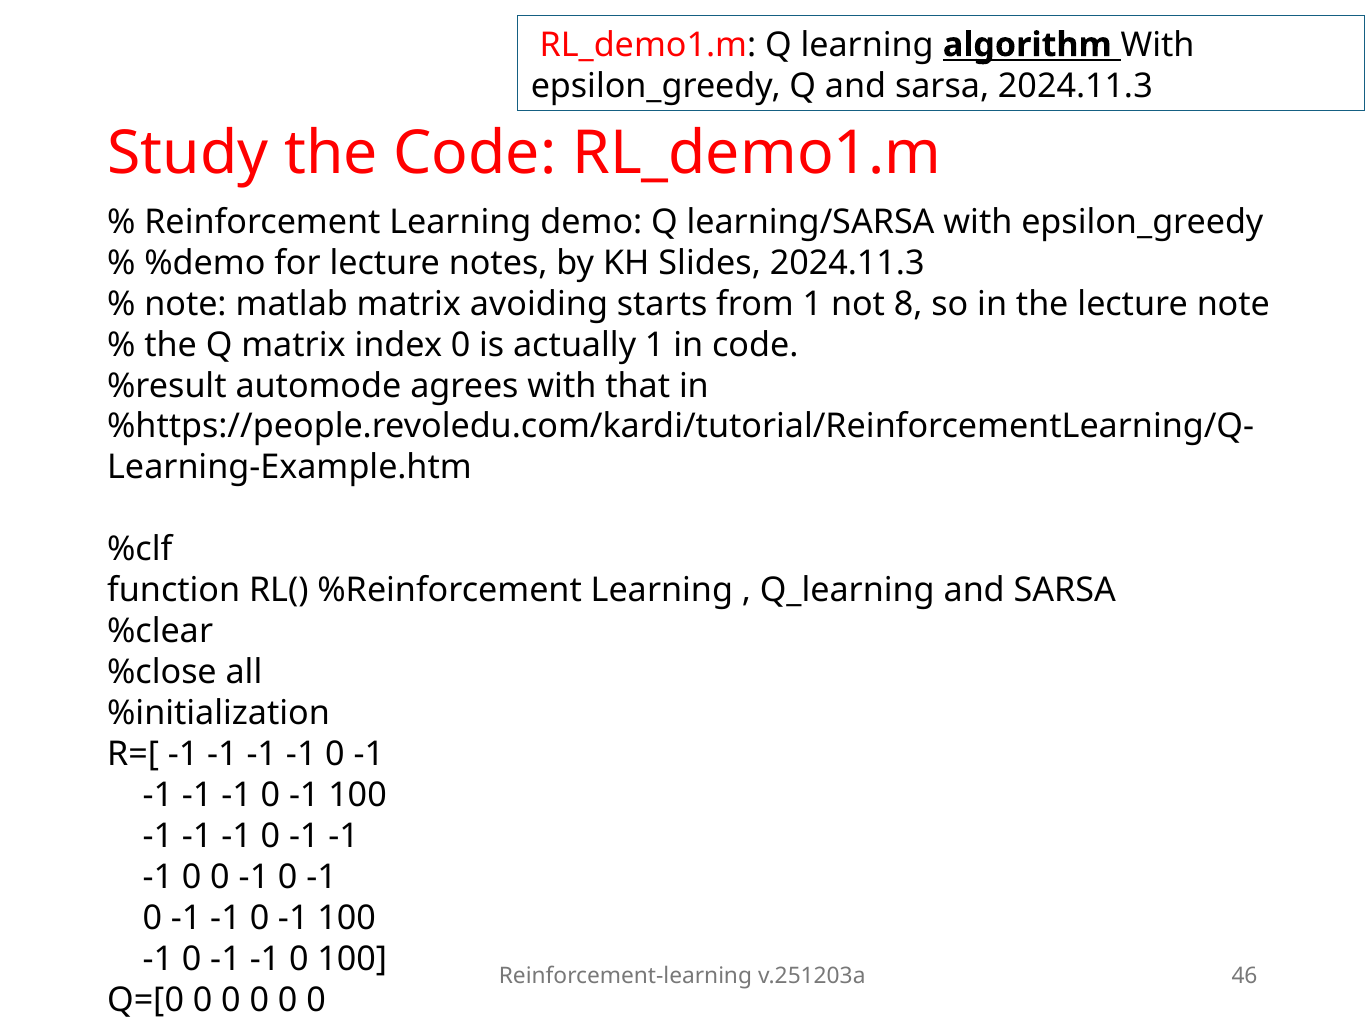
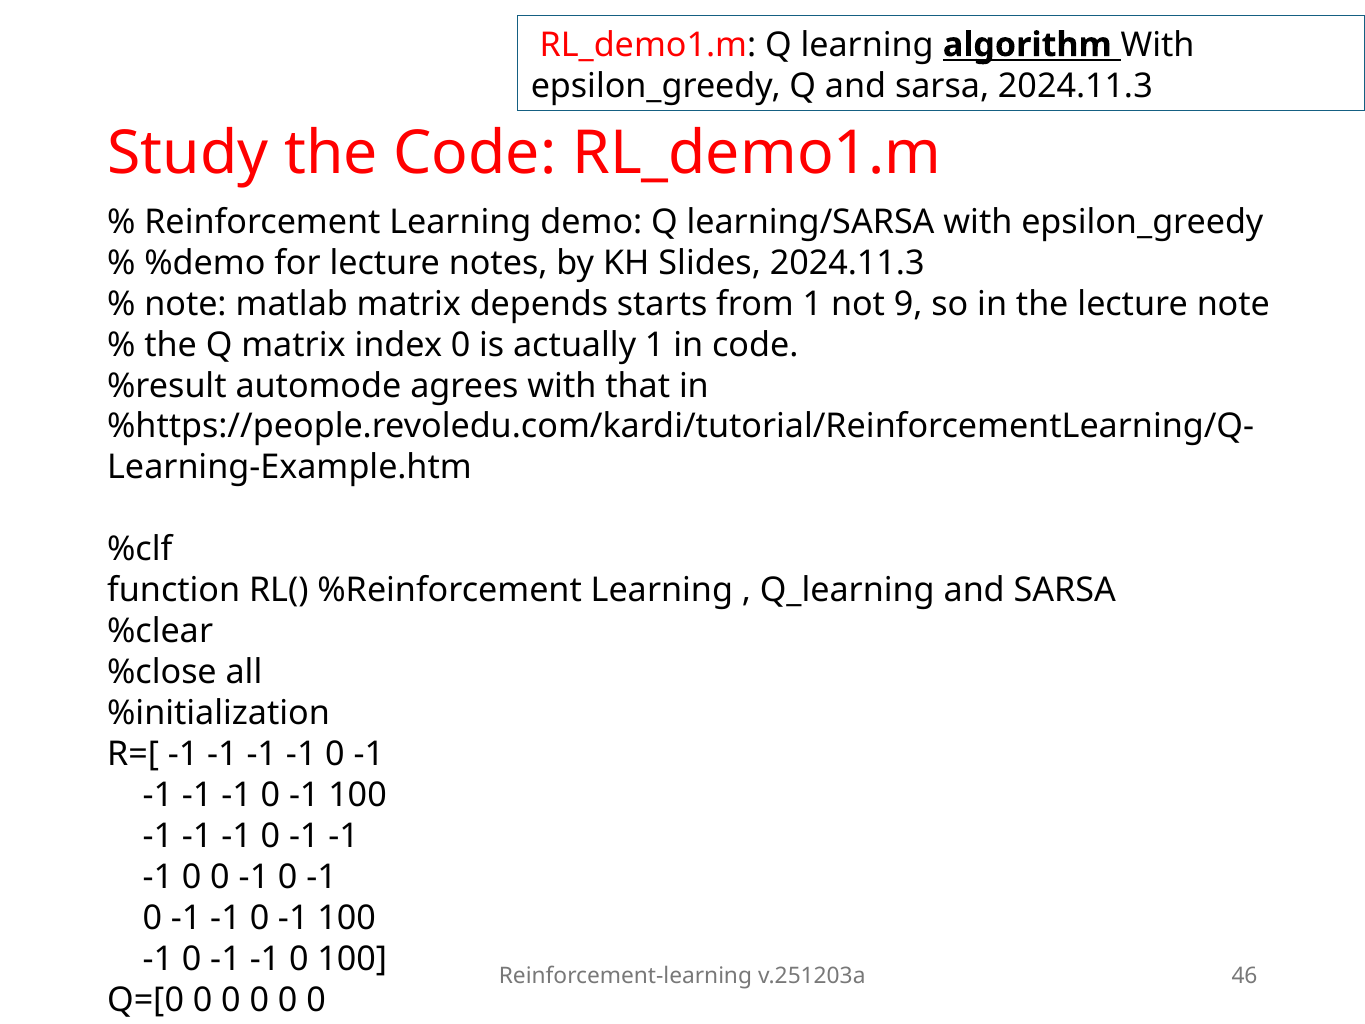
avoiding: avoiding -> depends
not 8: 8 -> 9
